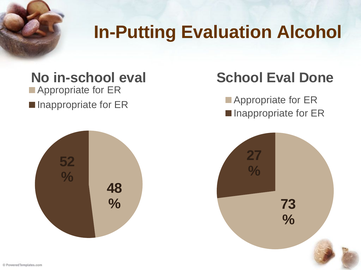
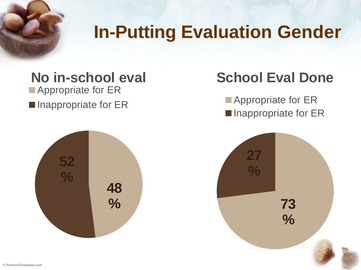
Alcohol: Alcohol -> Gender
